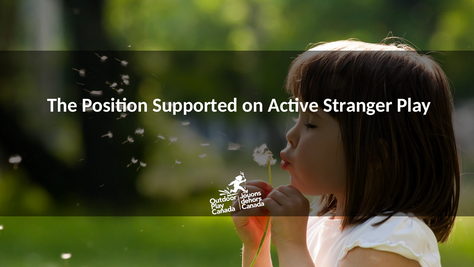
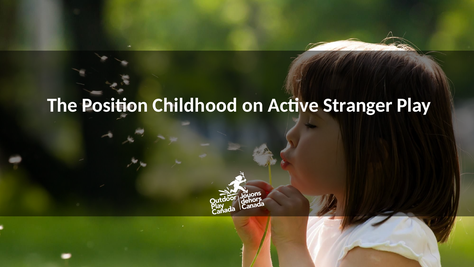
Supported: Supported -> Childhood
